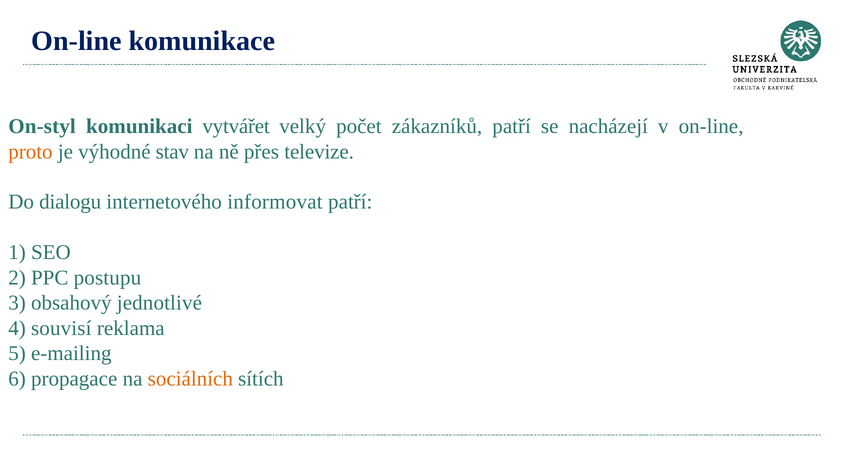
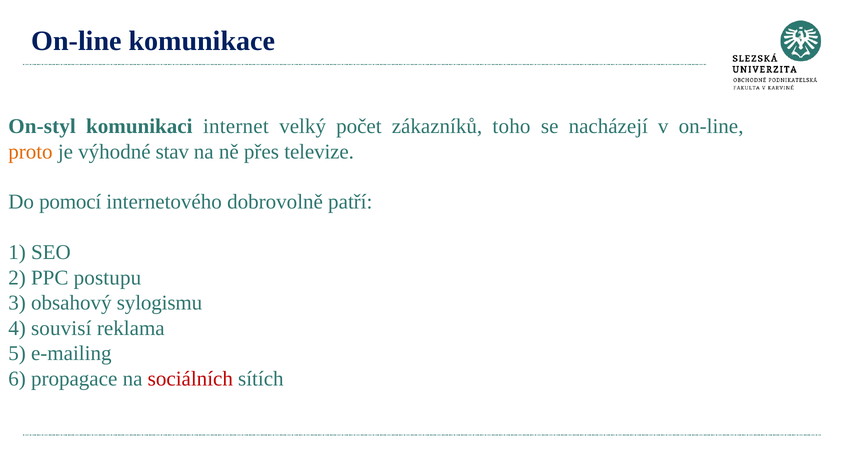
vytvářet: vytvářet -> internet
zákazníků patří: patří -> toho
dialogu: dialogu -> pomocí
informovat: informovat -> dobrovolně
jednotlivé: jednotlivé -> sylogismu
sociálních colour: orange -> red
